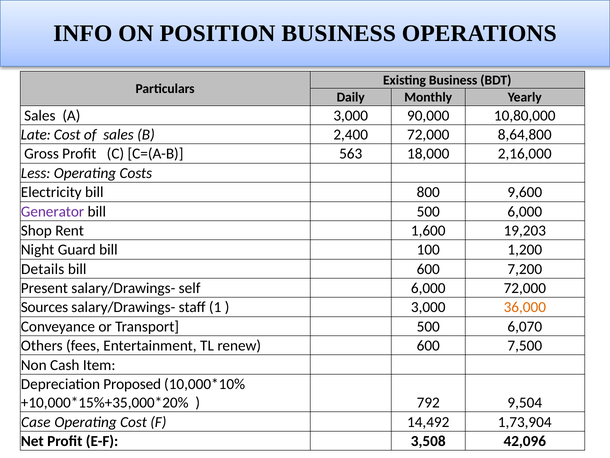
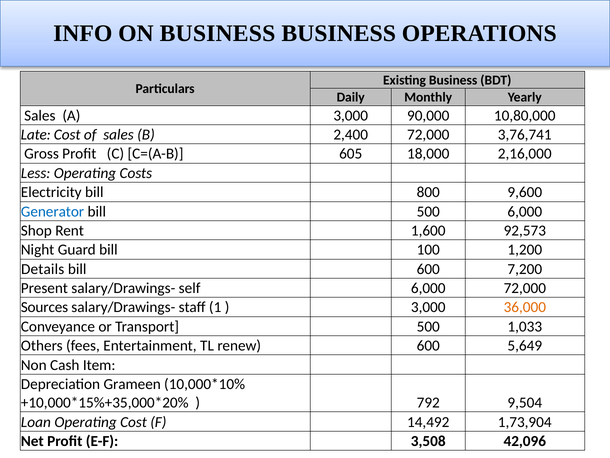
ON POSITION: POSITION -> BUSINESS
8,64,800: 8,64,800 -> 3,76,741
563: 563 -> 605
Generator colour: purple -> blue
19,203: 19,203 -> 92,573
6,070: 6,070 -> 1,033
7,500: 7,500 -> 5,649
Proposed: Proposed -> Grameen
Case: Case -> Loan
